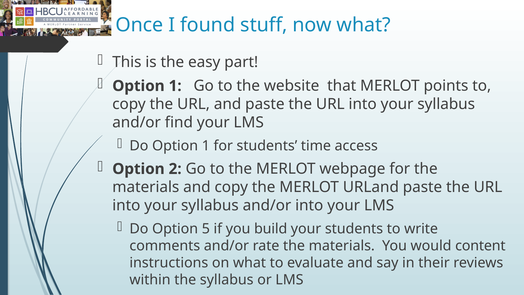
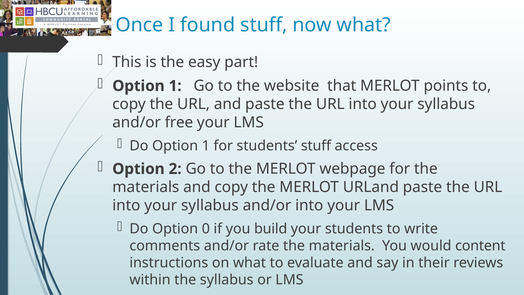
find: find -> free
students time: time -> stuff
5: 5 -> 0
